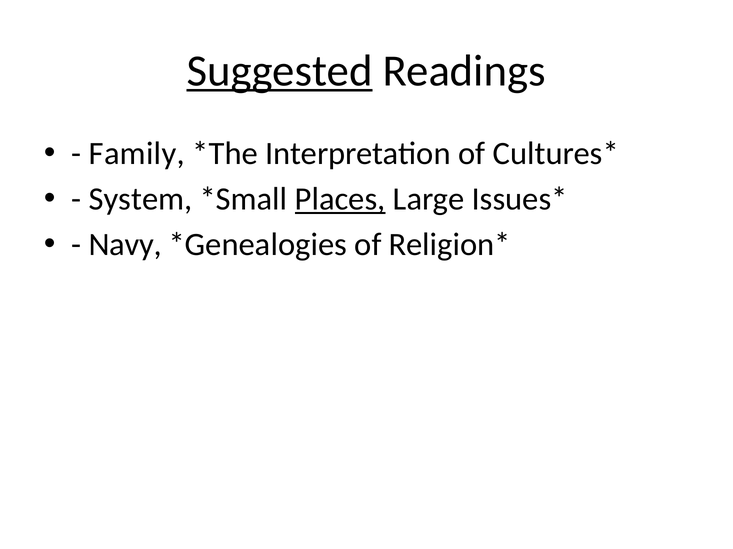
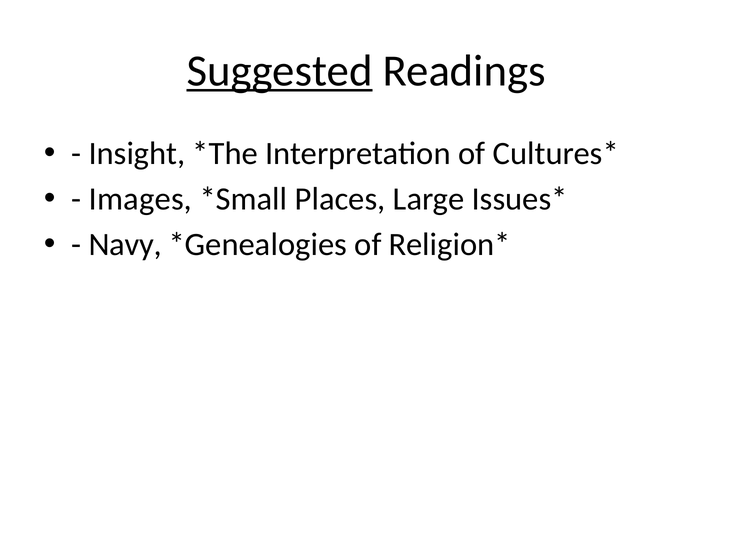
Family: Family -> Insight
System: System -> Images
Places underline: present -> none
